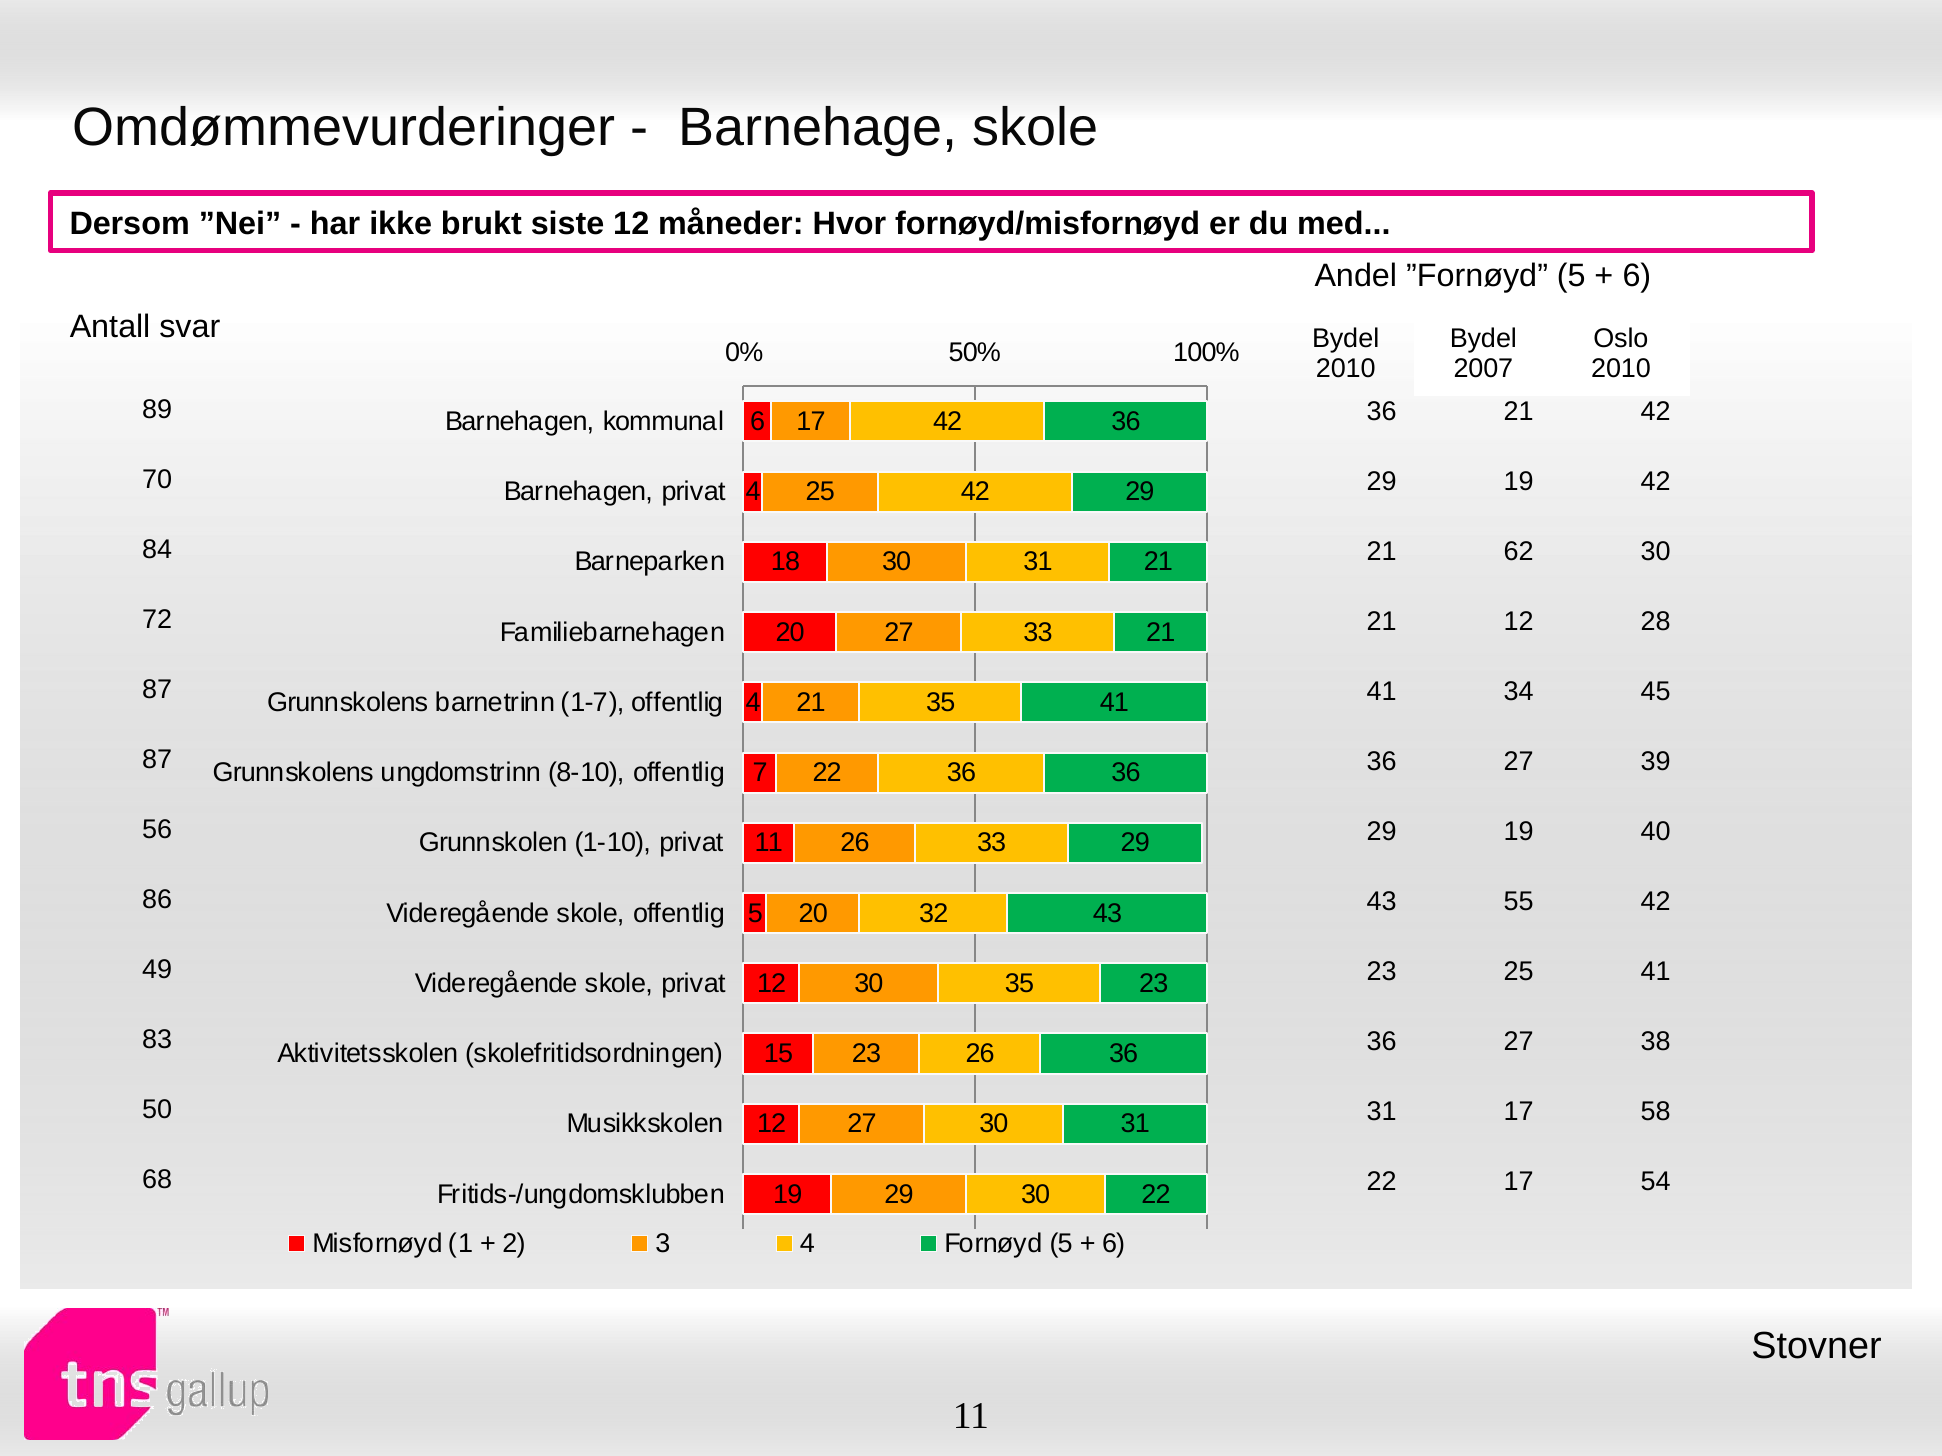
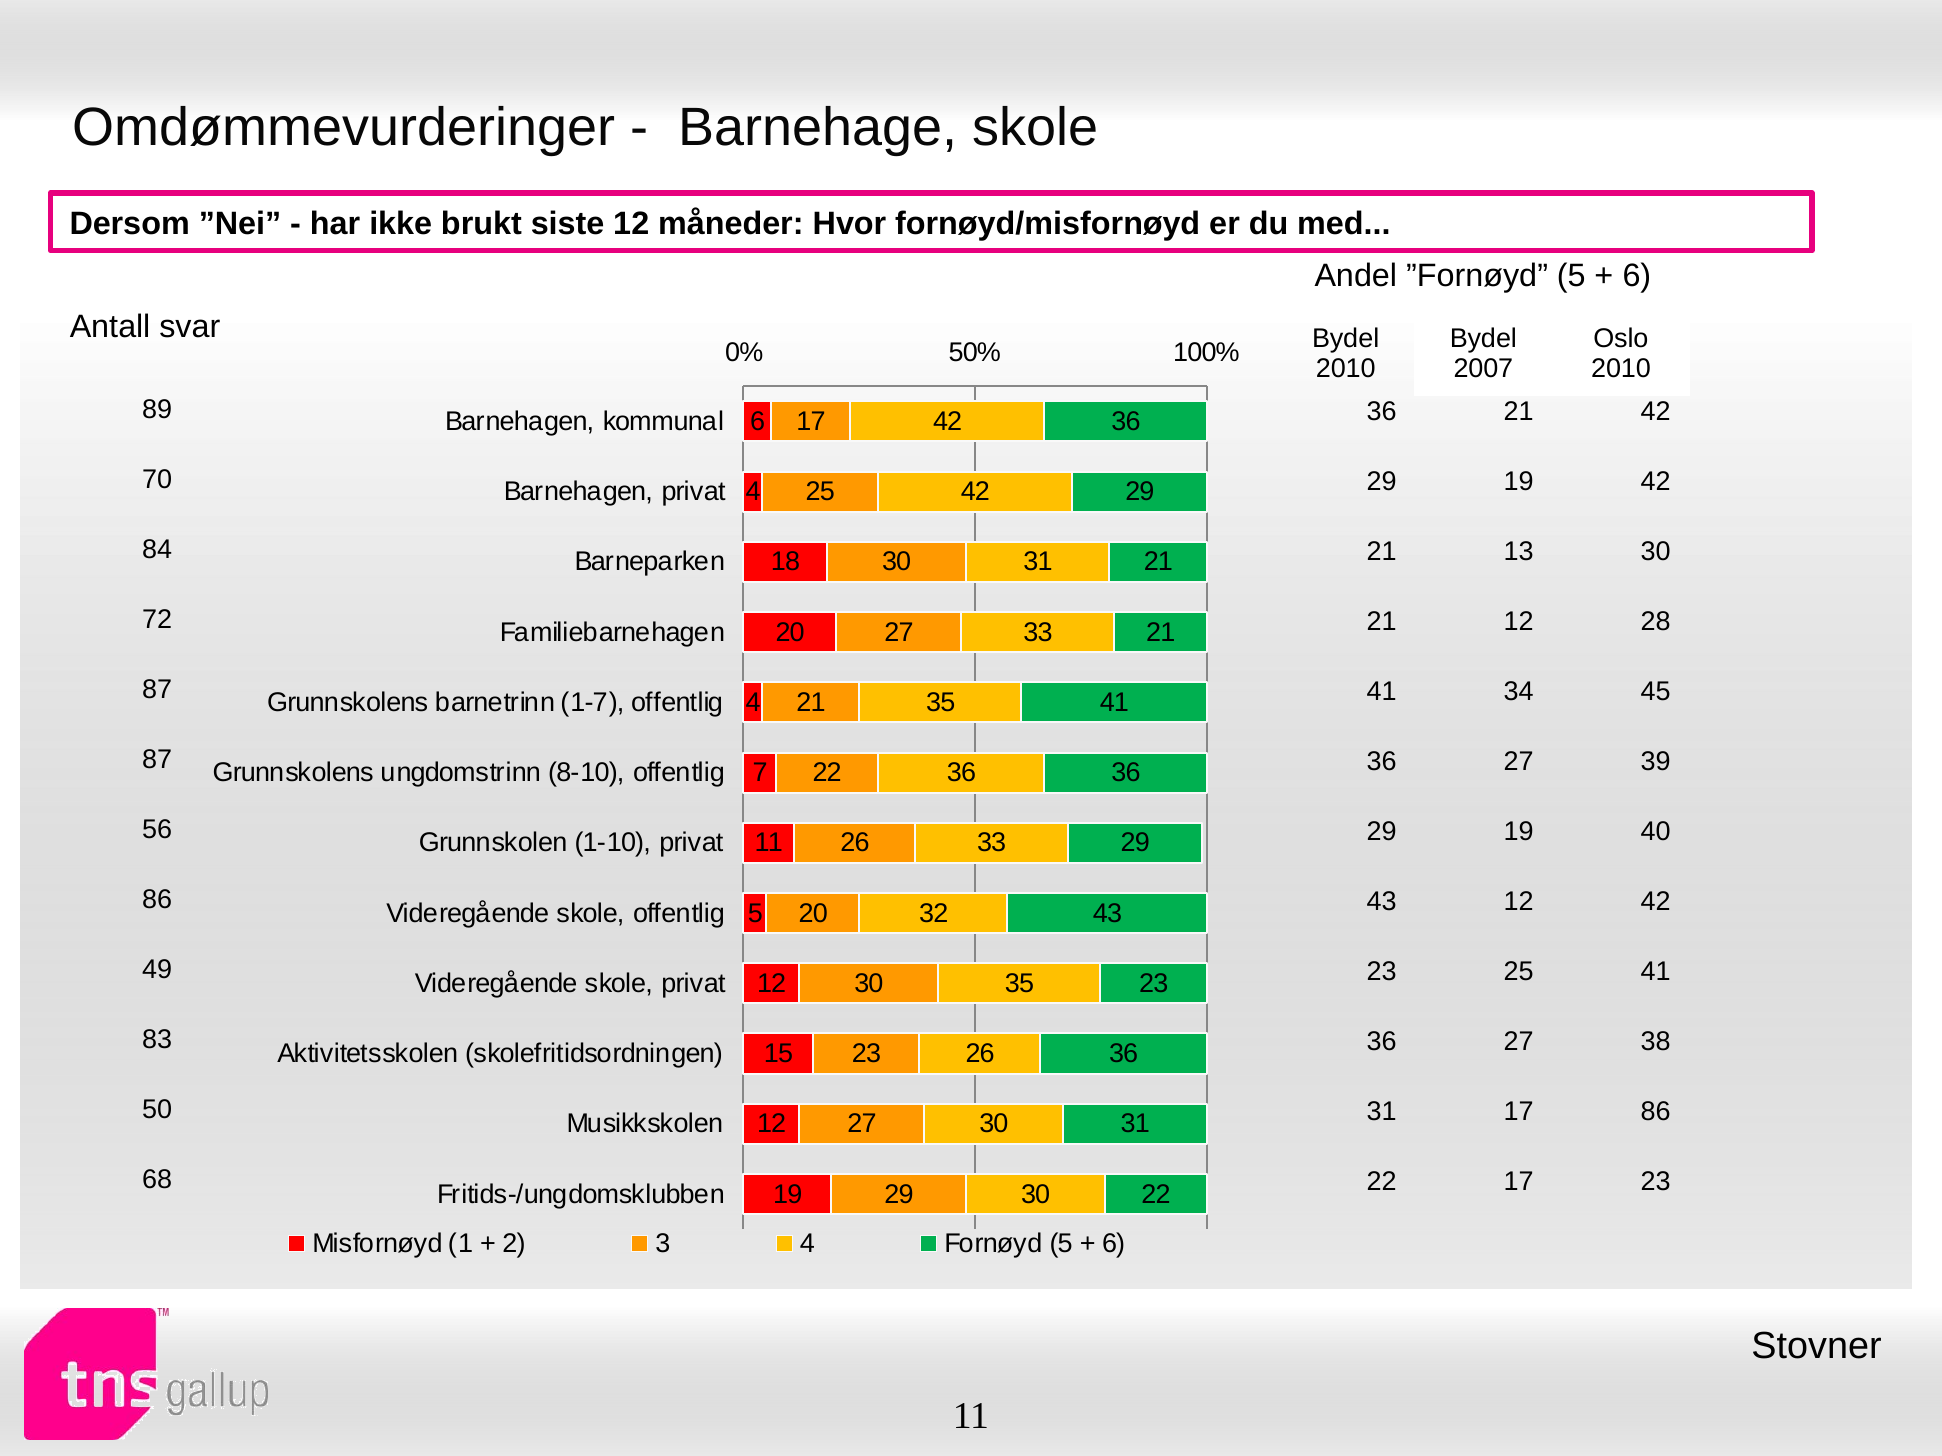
62: 62 -> 13
43 55: 55 -> 12
17 58: 58 -> 86
17 54: 54 -> 23
